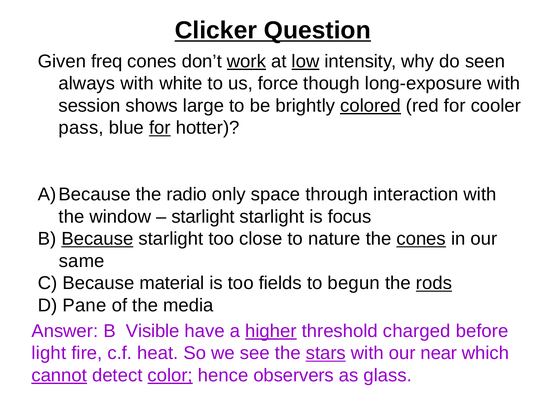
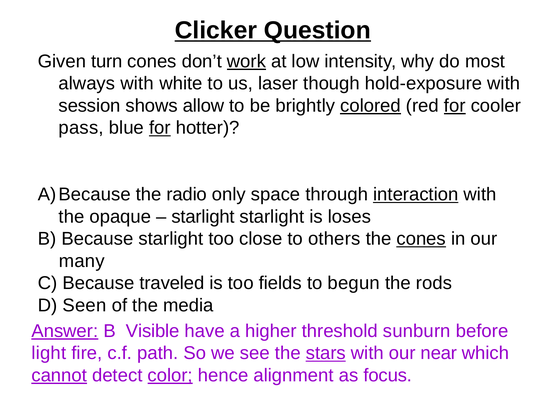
freq: freq -> turn
low underline: present -> none
seen: seen -> most
force: force -> laser
long-exposure: long-exposure -> hold-exposure
large: large -> allow
for at (455, 106) underline: none -> present
interaction underline: none -> present
window: window -> opaque
focus: focus -> loses
Because at (97, 239) underline: present -> none
nature: nature -> others
same: same -> many
material: material -> traveled
rods underline: present -> none
Pane: Pane -> Seen
Answer underline: none -> present
higher underline: present -> none
charged: charged -> sunburn
heat: heat -> path
observers: observers -> alignment
glass: glass -> focus
